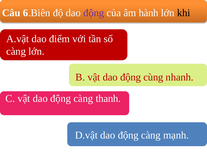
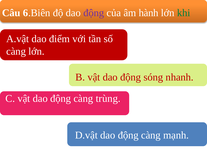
khi colour: black -> green
cùng: cùng -> sóng
thanh: thanh -> trùng
